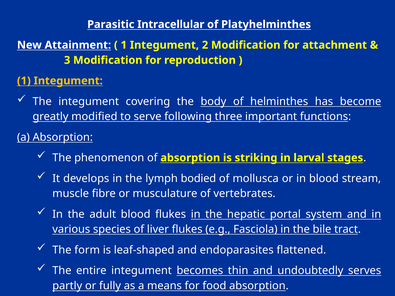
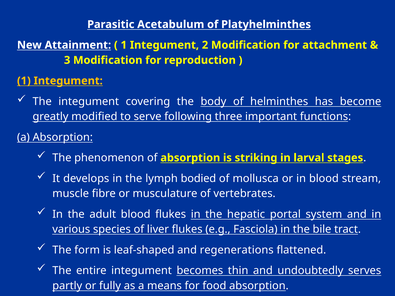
Intracellular: Intracellular -> Acetabulum
endoparasites: endoparasites -> regenerations
